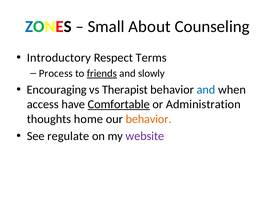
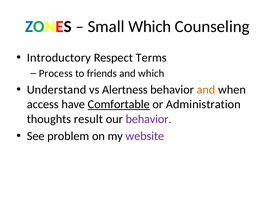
Small About: About -> Which
friends underline: present -> none
and slowly: slowly -> which
Encouraging: Encouraging -> Understand
Therapist: Therapist -> Alertness
and at (206, 90) colour: blue -> orange
home: home -> result
behavior at (149, 119) colour: orange -> purple
regulate: regulate -> problem
